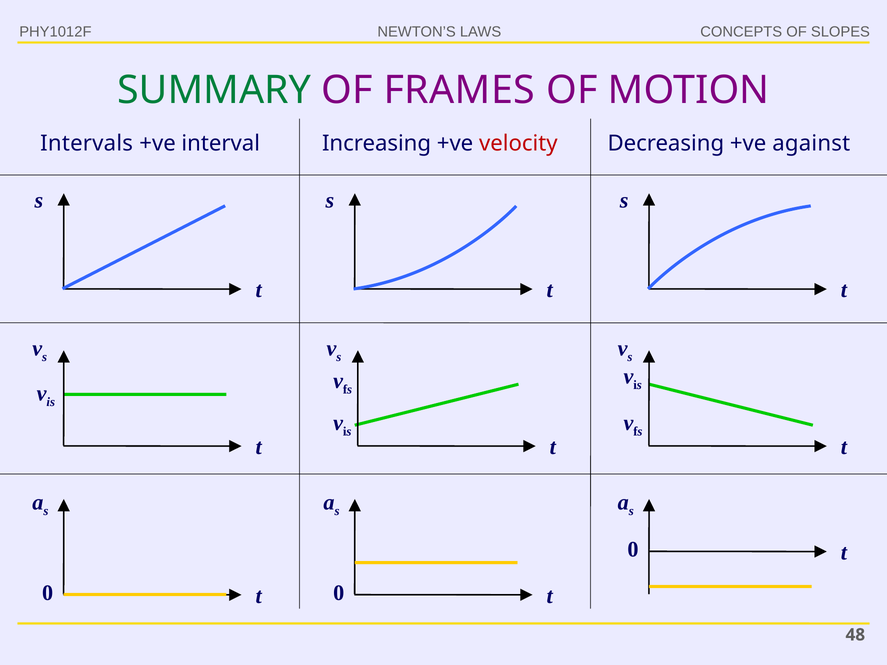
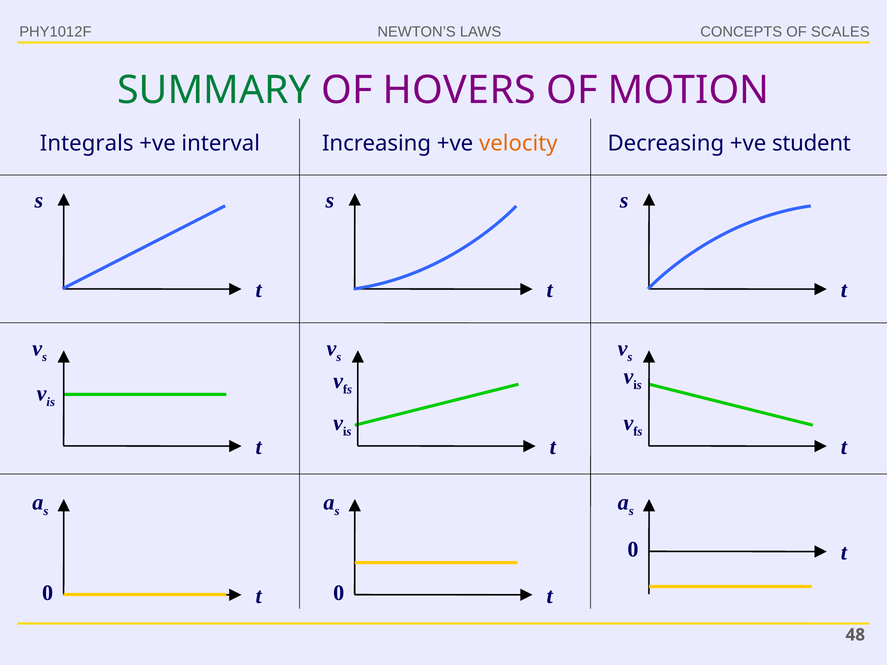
SLOPES: SLOPES -> SCALES
FRAMES: FRAMES -> HOVERS
Intervals: Intervals -> Integrals
velocity colour: red -> orange
against: against -> student
